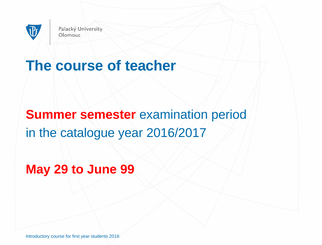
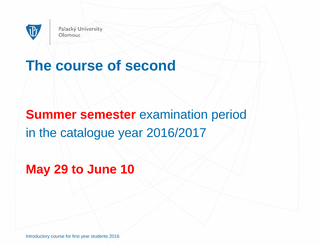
teacher: teacher -> second
99: 99 -> 10
